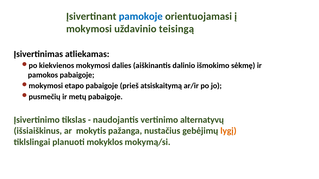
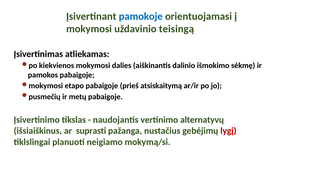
mokytis: mokytis -> suprasti
lygį colour: orange -> red
mokyklos: mokyklos -> neigiamo
